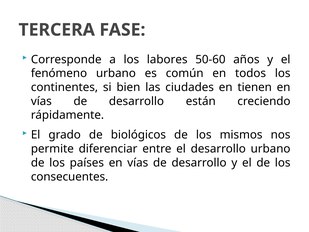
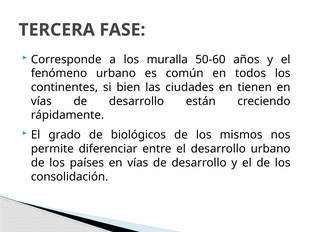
labores: labores -> muralla
consecuentes: consecuentes -> consolidación
